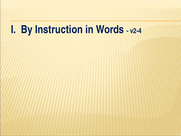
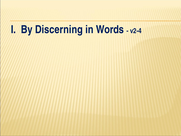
Instruction: Instruction -> Discerning
